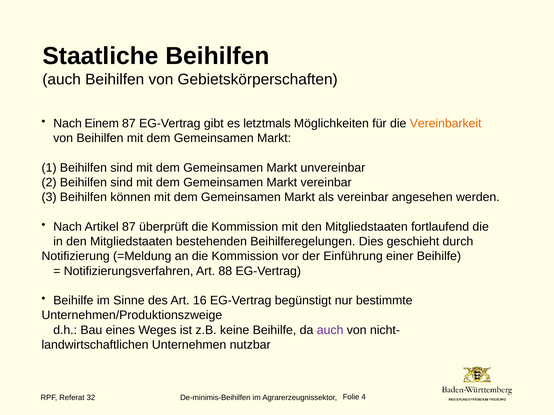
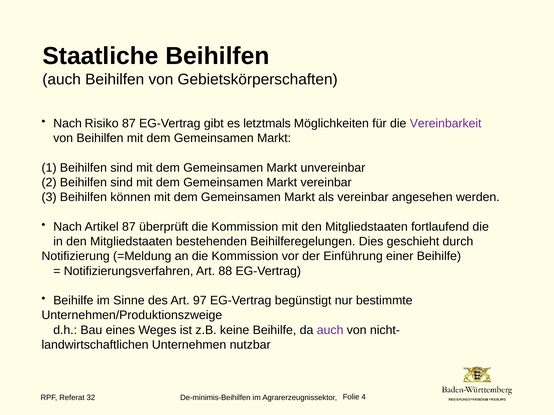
Einem: Einem -> Risiko
Vereinbarkeit colour: orange -> purple
16: 16 -> 97
